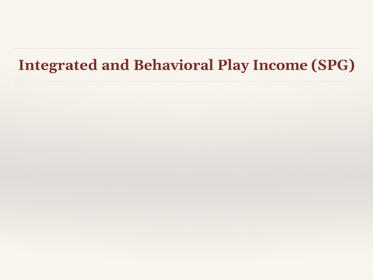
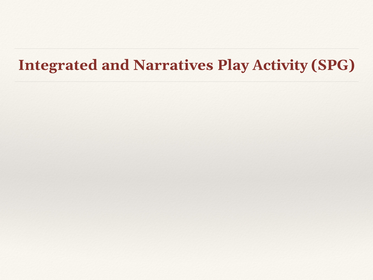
Behavioral: Behavioral -> Narratives
Income: Income -> Activity
